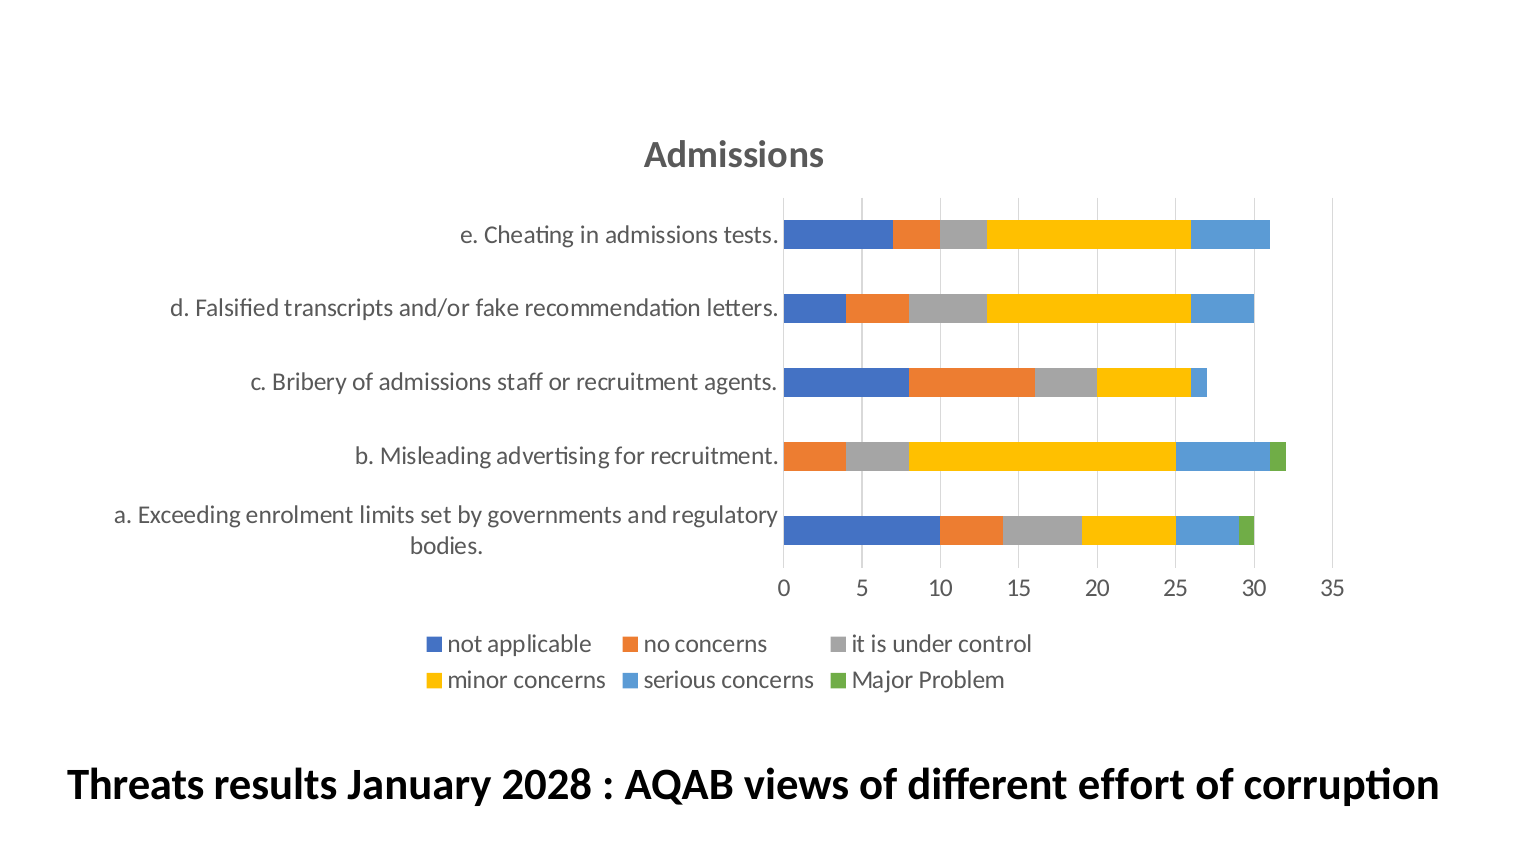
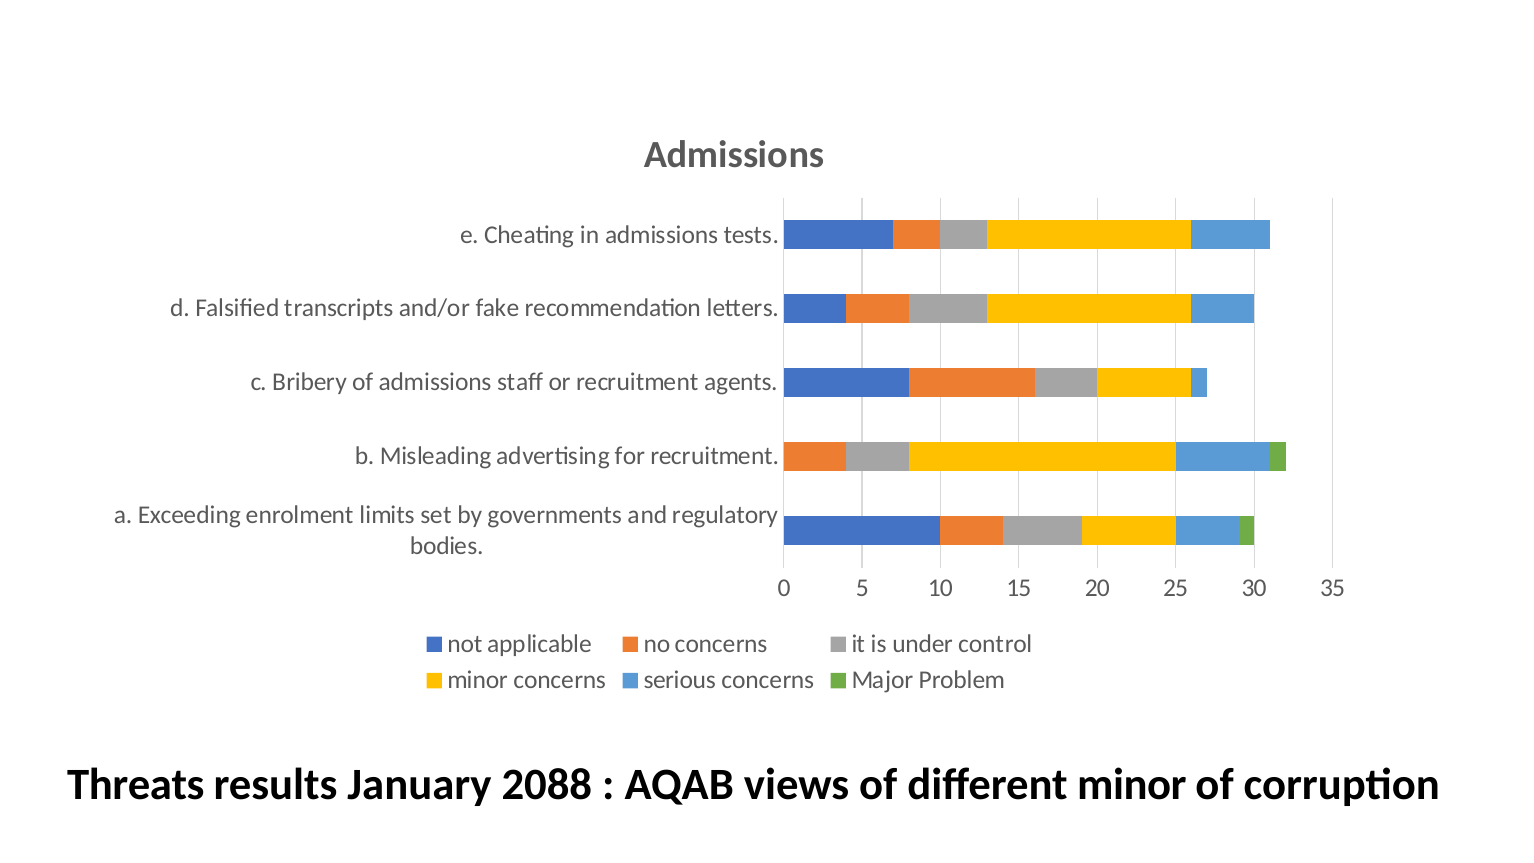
2028: 2028 -> 2088
different effort: effort -> minor
